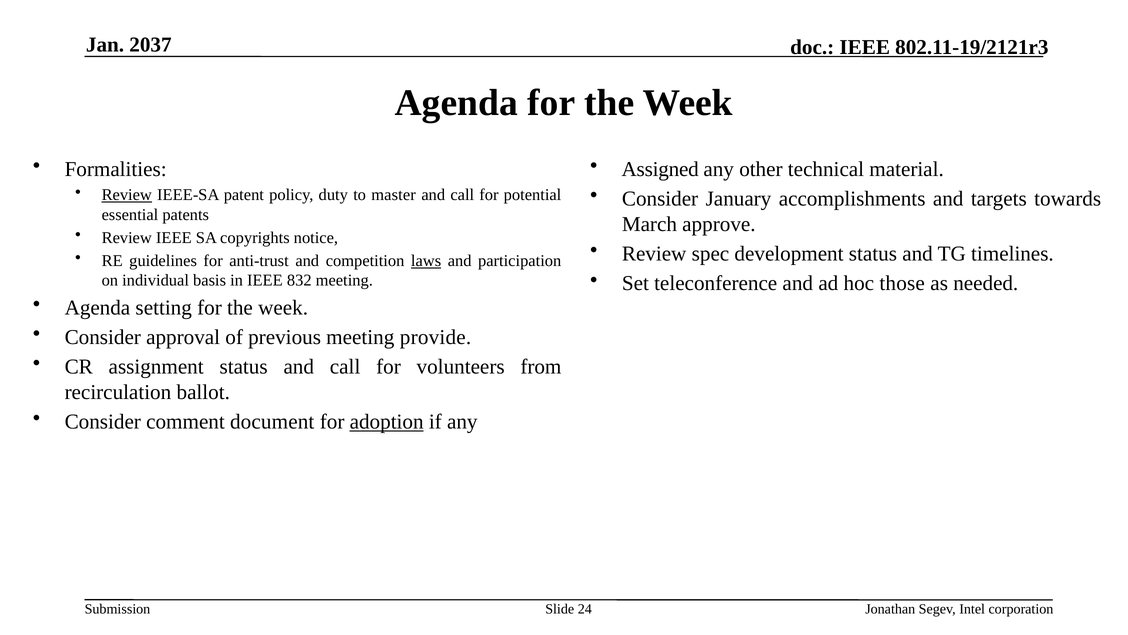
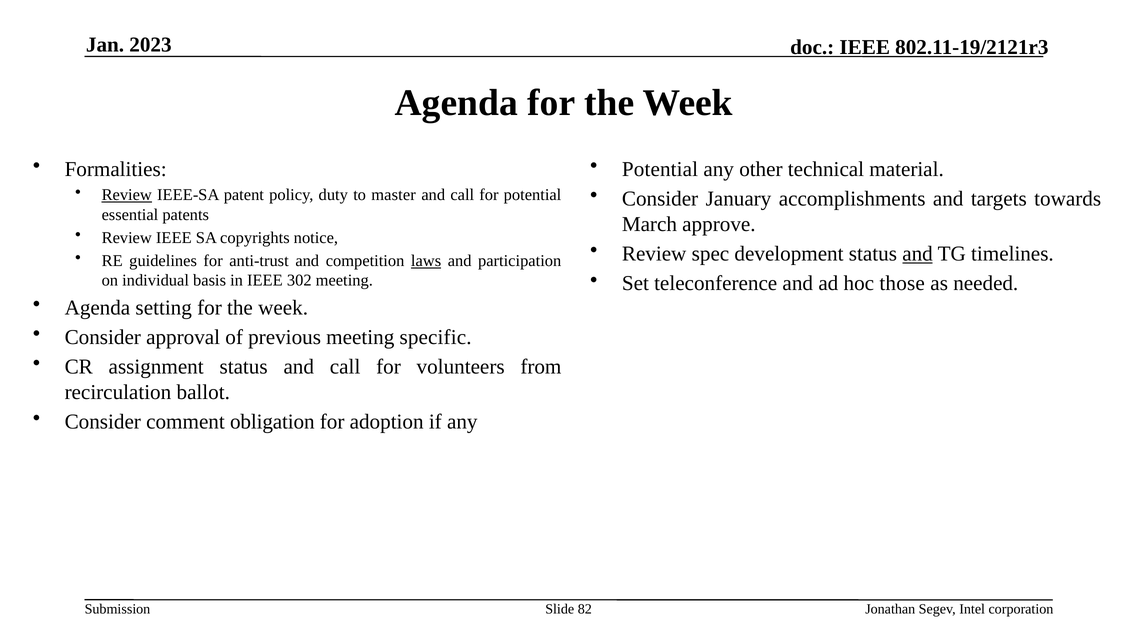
2037: 2037 -> 2023
Assigned at (660, 169): Assigned -> Potential
and at (918, 254) underline: none -> present
832: 832 -> 302
provide: provide -> specific
document: document -> obligation
adoption underline: present -> none
24: 24 -> 82
